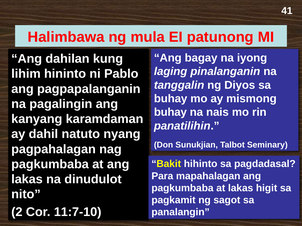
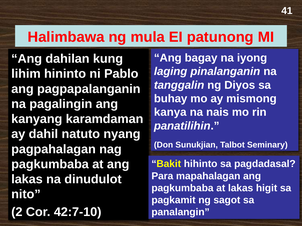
buhay at (170, 112): buhay -> kanya
11:7-10: 11:7-10 -> 42:7-10
